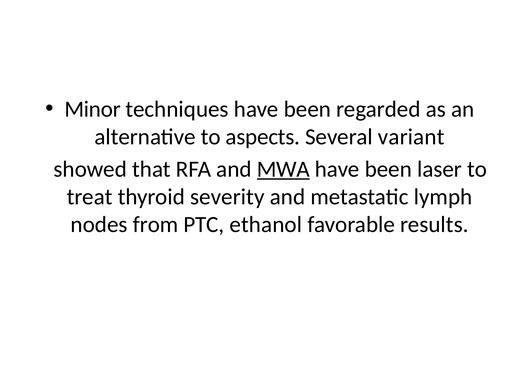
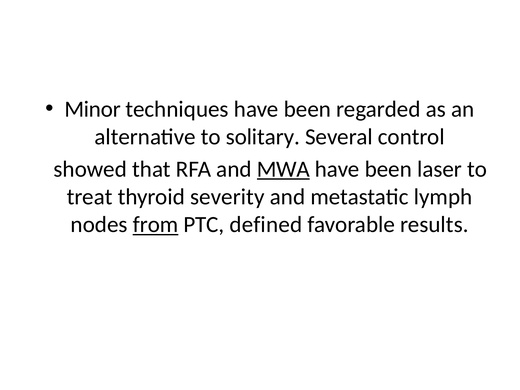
aspects: aspects -> solitary
variant: variant -> control
from underline: none -> present
ethanol: ethanol -> defined
